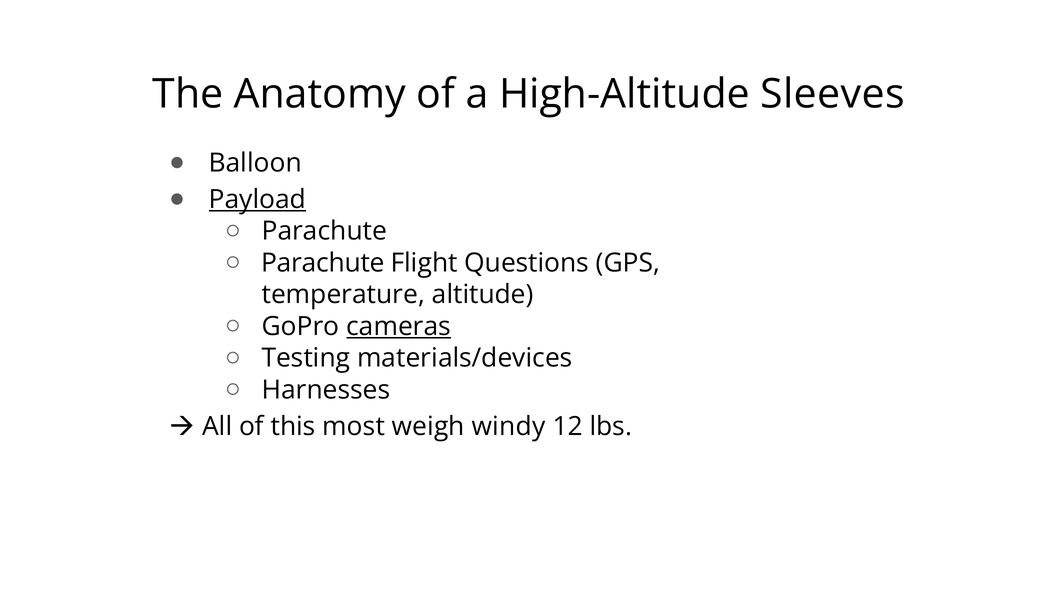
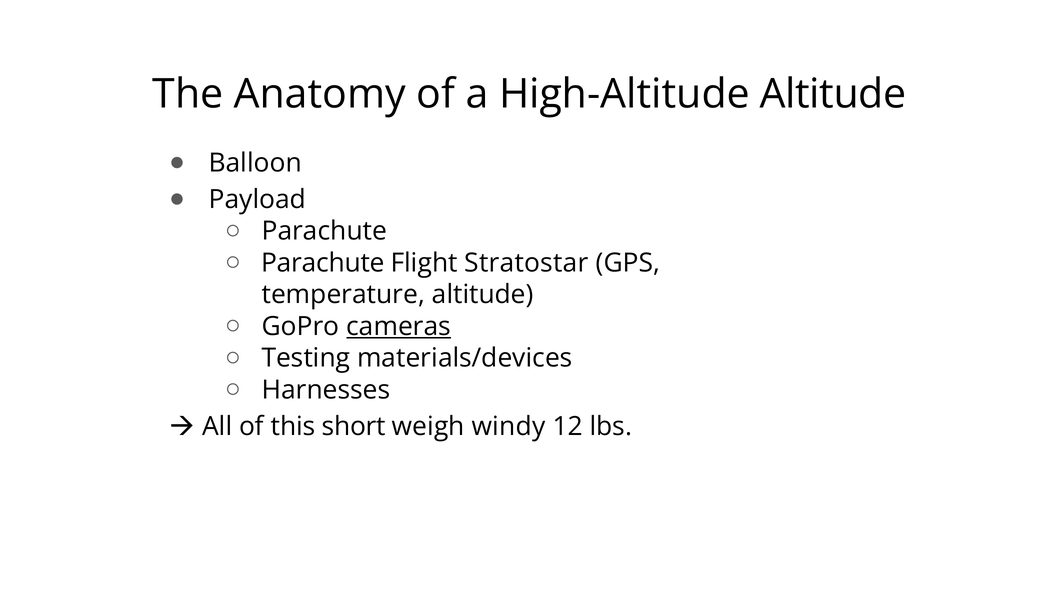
High-Altitude Sleeves: Sleeves -> Altitude
Payload underline: present -> none
Questions: Questions -> Stratostar
most: most -> short
